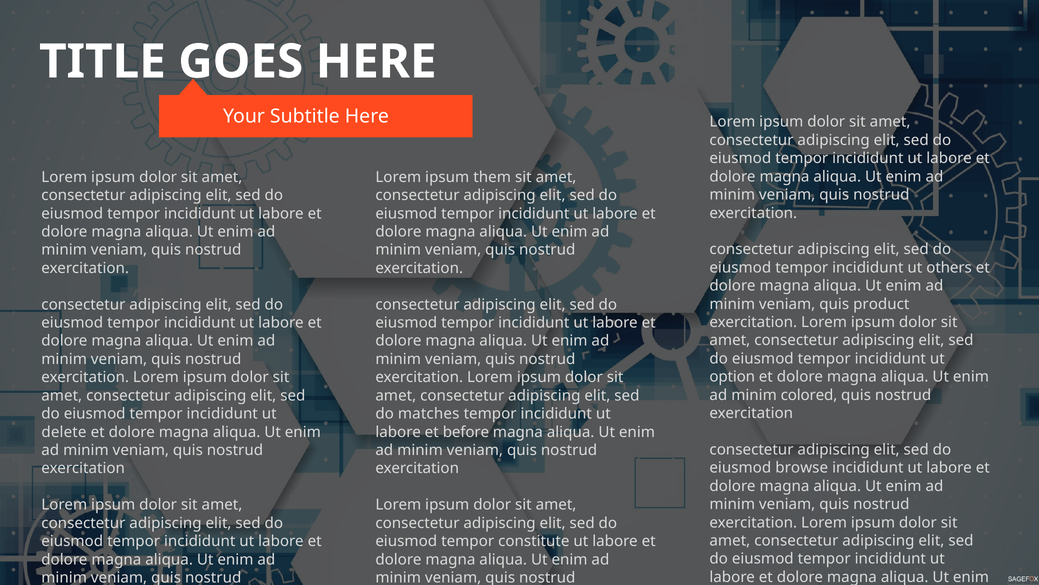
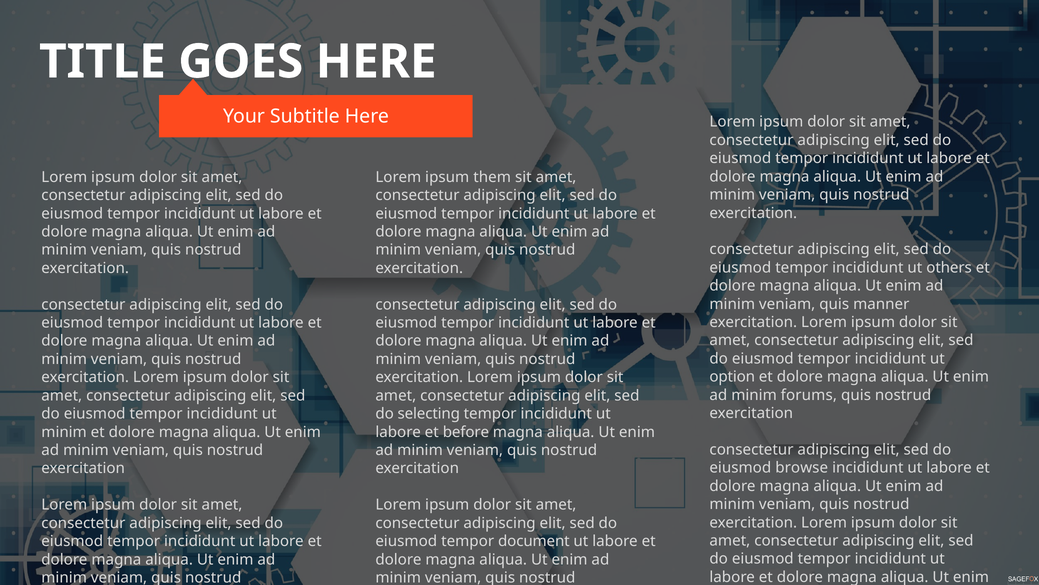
product: product -> manner
colored: colored -> forums
matches: matches -> selecting
delete at (64, 432): delete -> minim
constitute: constitute -> document
